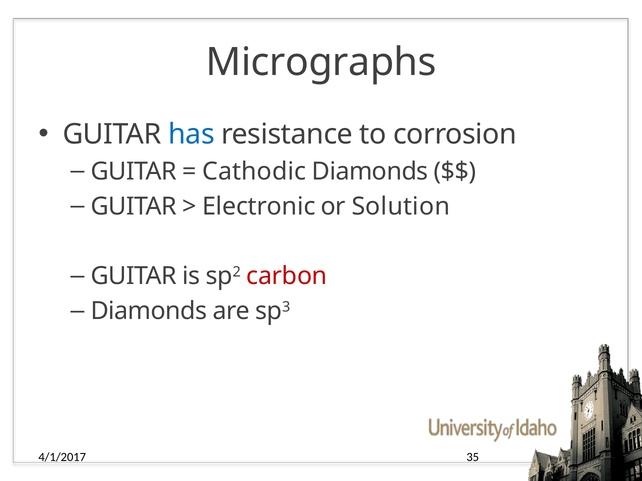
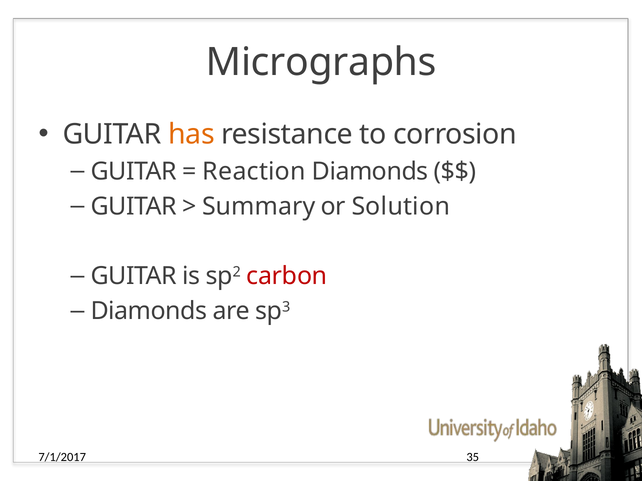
has colour: blue -> orange
Cathodic: Cathodic -> Reaction
Electronic: Electronic -> Summary
4/1/2017: 4/1/2017 -> 7/1/2017
